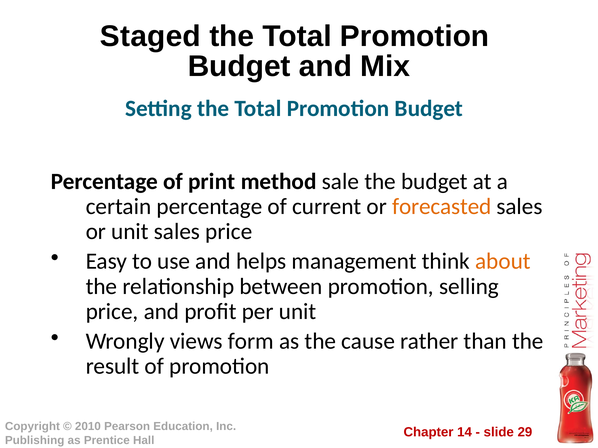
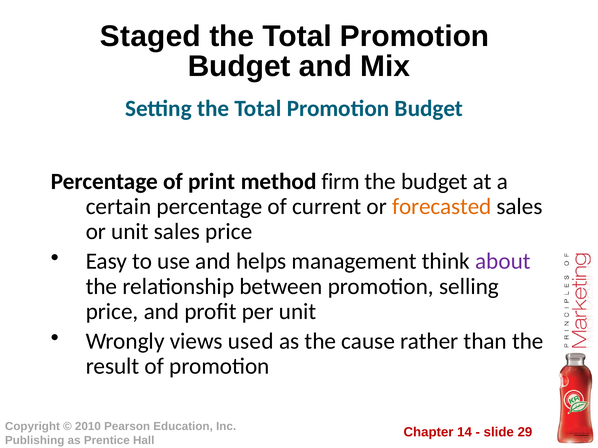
sale: sale -> firm
about colour: orange -> purple
form: form -> used
